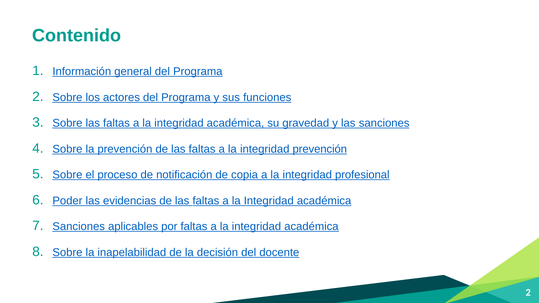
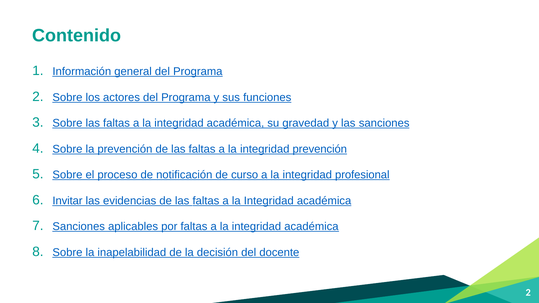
copia: copia -> curso
Poder: Poder -> Invitar
